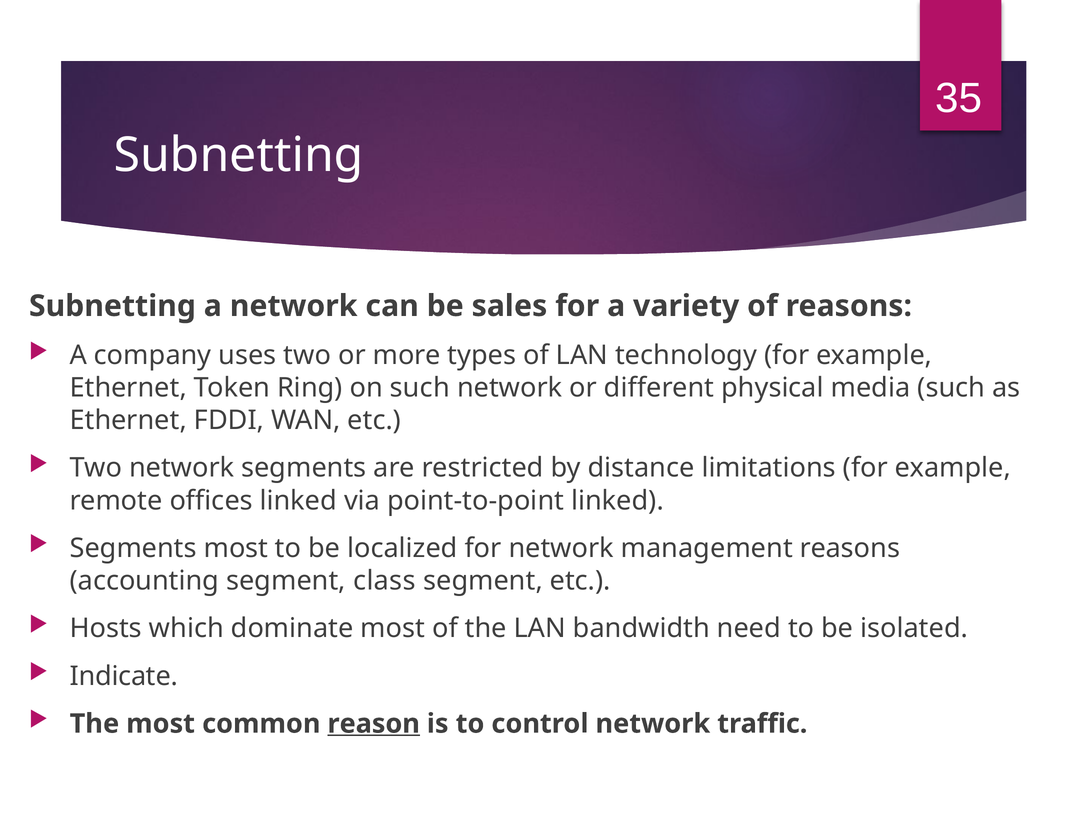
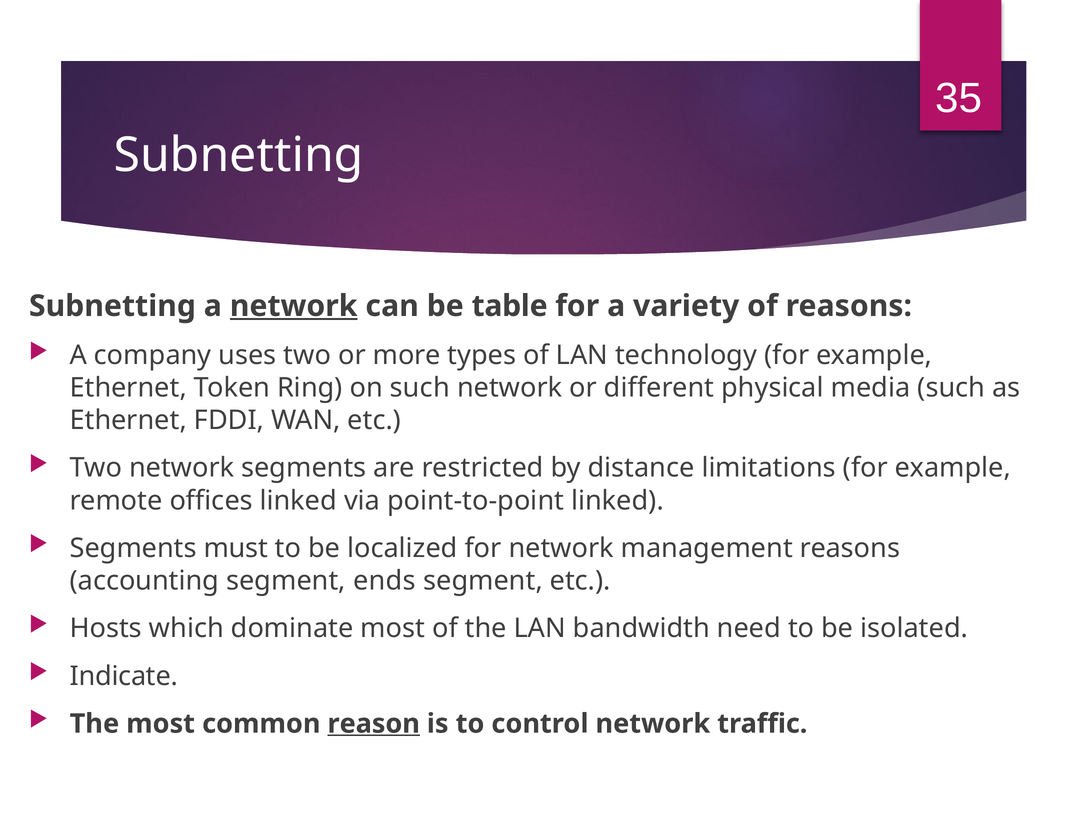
network at (294, 306) underline: none -> present
sales: sales -> table
Segments most: most -> must
class: class -> ends
